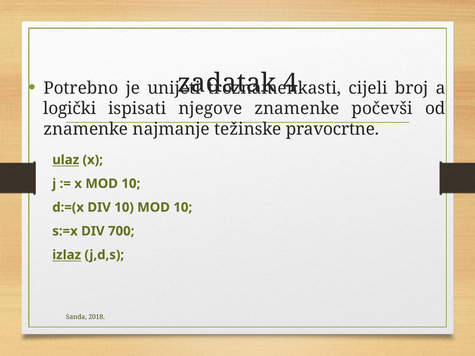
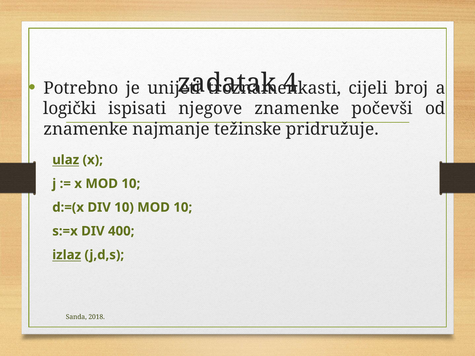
pravocrtne: pravocrtne -> pridružuje
700: 700 -> 400
